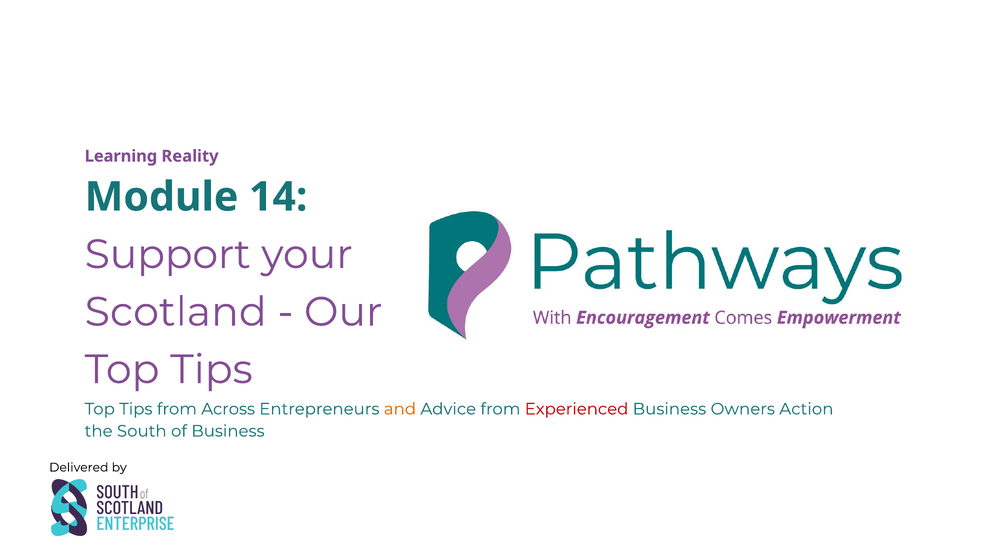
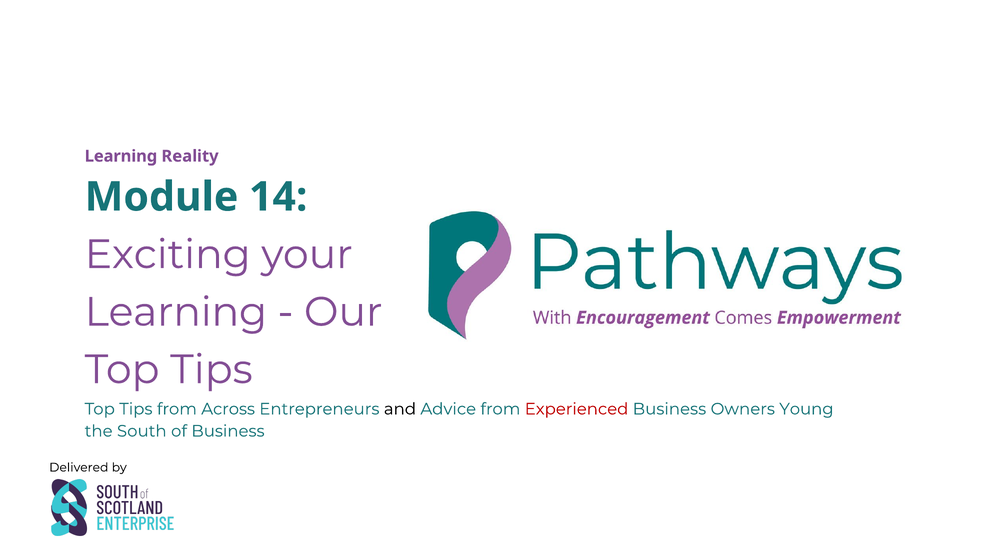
Support: Support -> Exciting
Scotland at (176, 312): Scotland -> Learning
and colour: orange -> black
Action: Action -> Young
